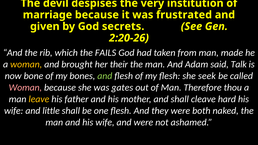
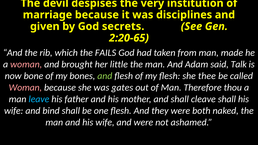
frustrated: frustrated -> disciplines
2:20-26: 2:20-26 -> 2:20-65
woman at (26, 64) colour: yellow -> pink
their: their -> little
seek: seek -> thee
leave colour: yellow -> light blue
cleave hard: hard -> shall
little: little -> bind
